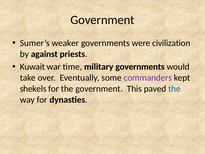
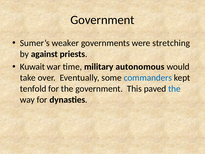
civilization: civilization -> stretching
military governments: governments -> autonomous
commanders colour: purple -> blue
shekels: shekels -> tenfold
